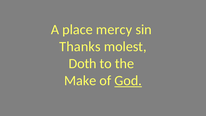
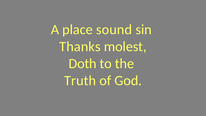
mercy: mercy -> sound
Make: Make -> Truth
God underline: present -> none
